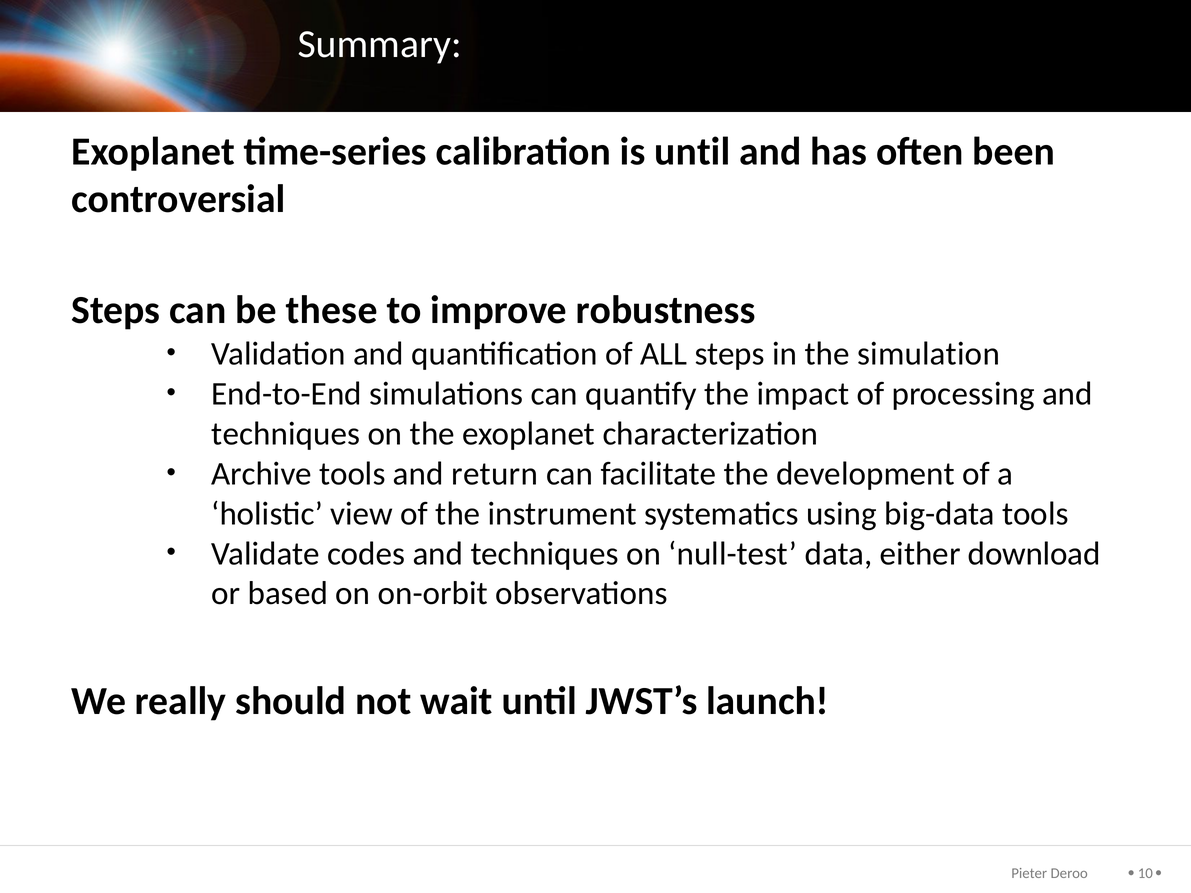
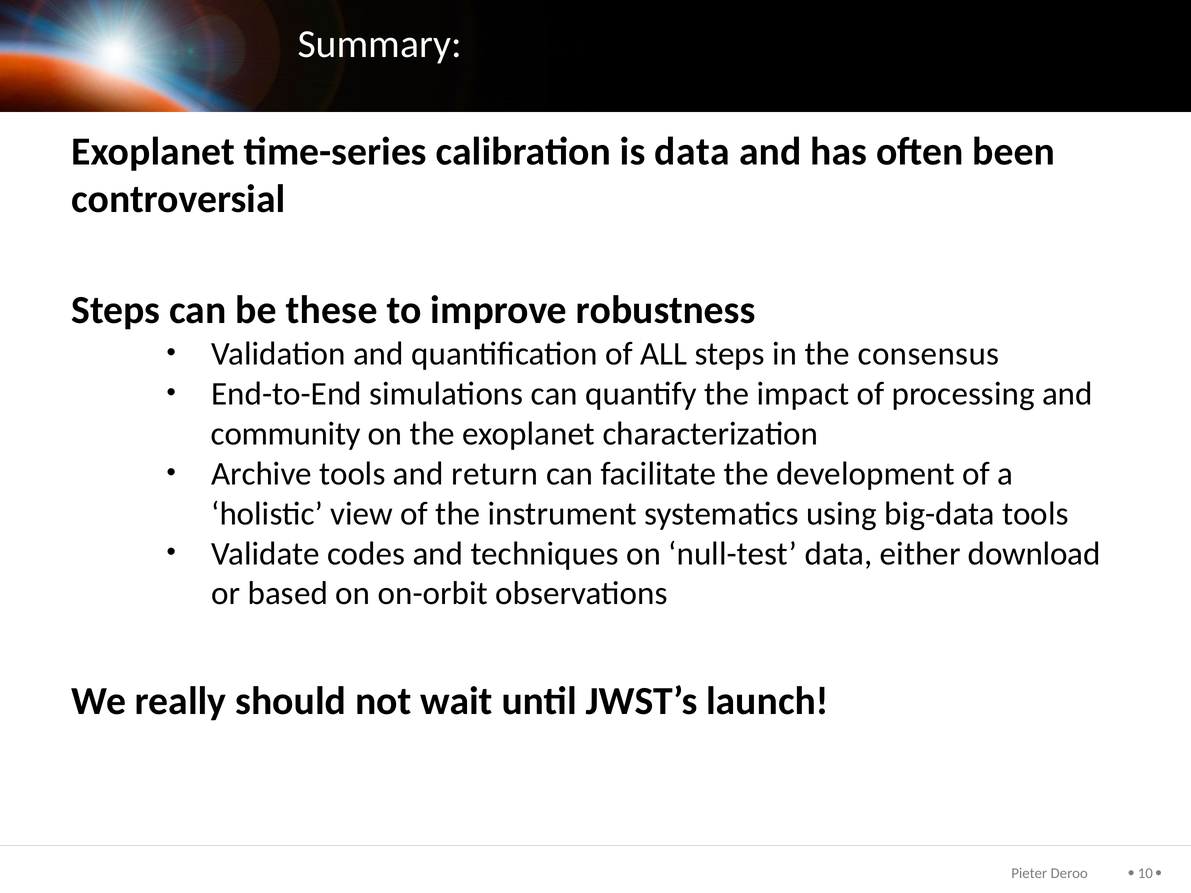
is until: until -> data
simulation: simulation -> consensus
techniques at (286, 434): techniques -> community
